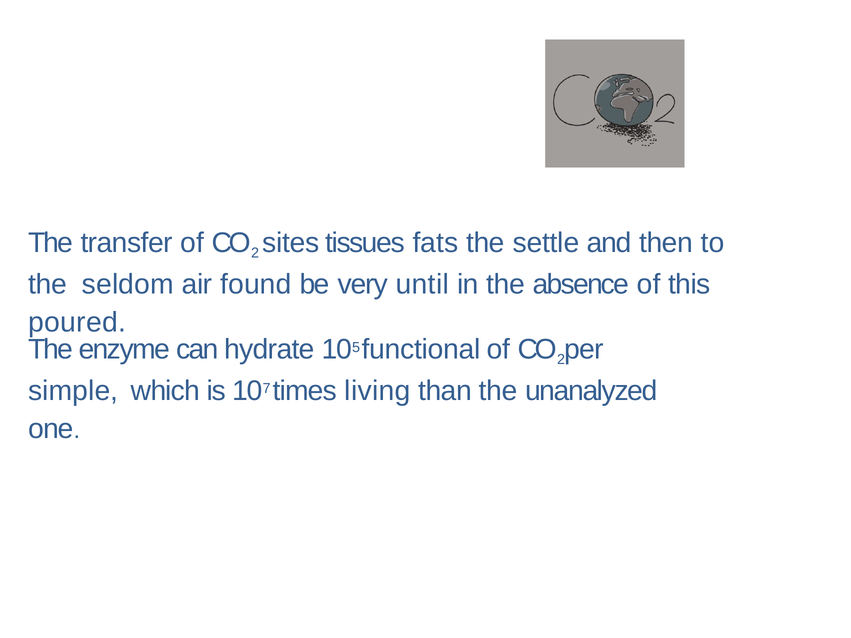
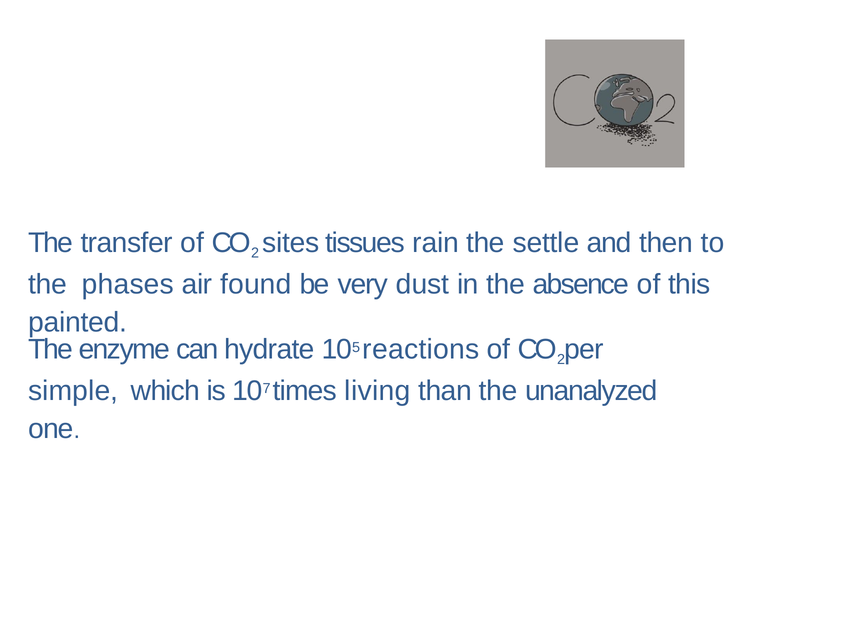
fats: fats -> rain
seldom: seldom -> phases
until: until -> dust
poured: poured -> painted
functional: functional -> reactions
